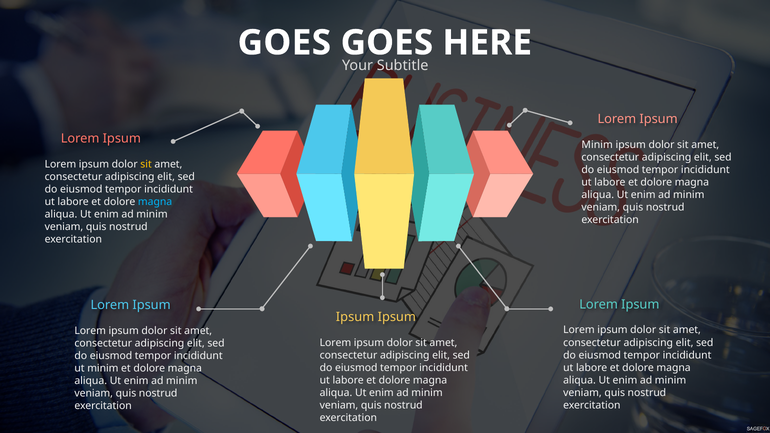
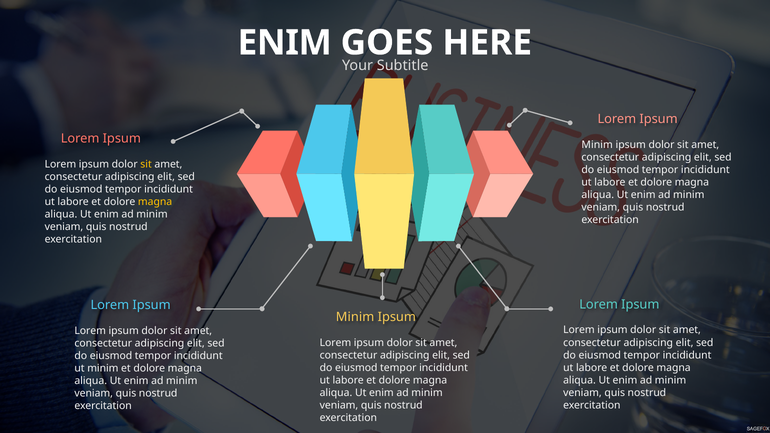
GOES at (284, 43): GOES -> ENIM
magna at (155, 202) colour: light blue -> yellow
Ipsum at (355, 317): Ipsum -> Minim
